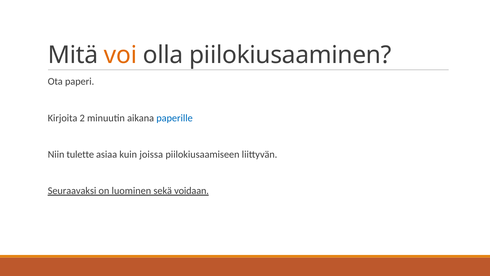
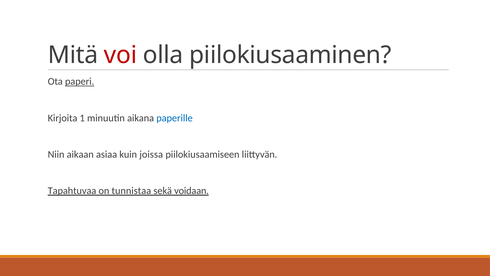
voi colour: orange -> red
paperi underline: none -> present
2: 2 -> 1
tulette: tulette -> aikaan
Seuraavaksi: Seuraavaksi -> Tapahtuvaa
luominen: luominen -> tunnistaa
